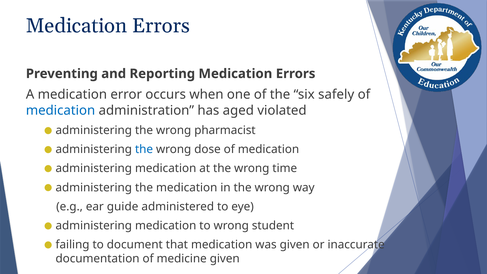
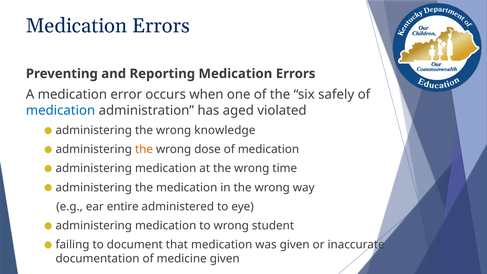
pharmacist: pharmacist -> knowledge
the at (144, 149) colour: blue -> orange
guide: guide -> entire
